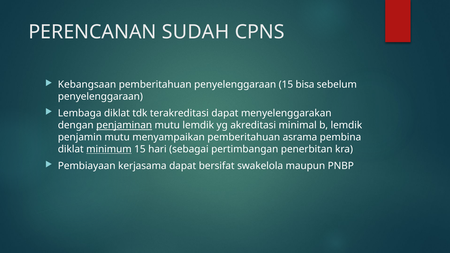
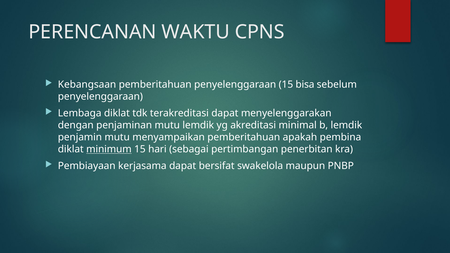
SUDAH: SUDAH -> WAKTU
penjaminan underline: present -> none
asrama: asrama -> apakah
